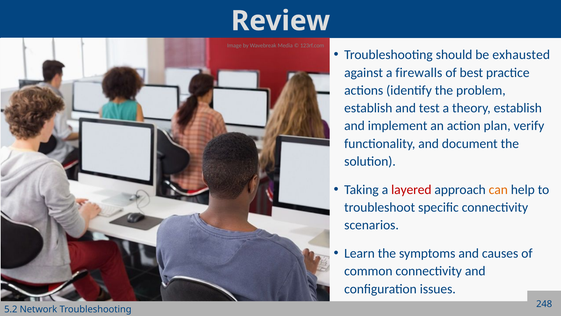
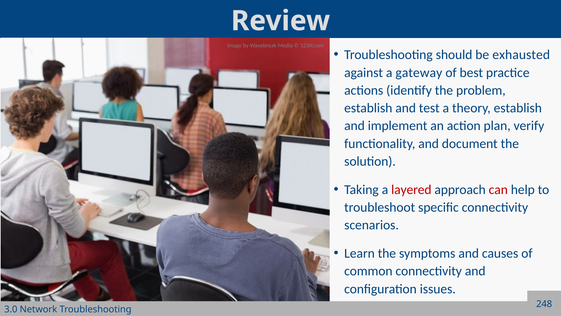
firewalls: firewalls -> gateway
can colour: orange -> red
5.2: 5.2 -> 3.0
